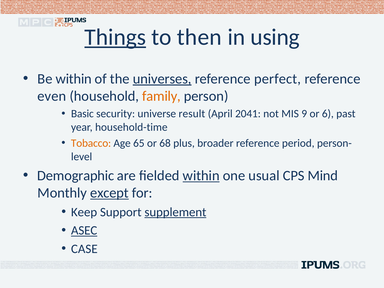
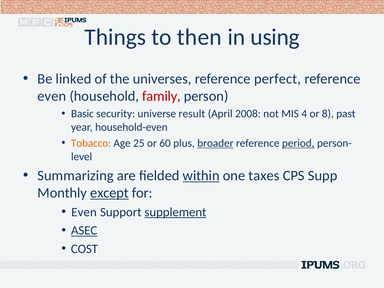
Things underline: present -> none
Be within: within -> linked
universes underline: present -> none
family colour: orange -> red
2041: 2041 -> 2008
9: 9 -> 4
6: 6 -> 8
household-time: household-time -> household-even
65: 65 -> 25
68: 68 -> 60
broader underline: none -> present
period underline: none -> present
Demographic: Demographic -> Summarizing
usual: usual -> taxes
Mind: Mind -> Supp
Keep at (84, 212): Keep -> Even
CASE: CASE -> COST
